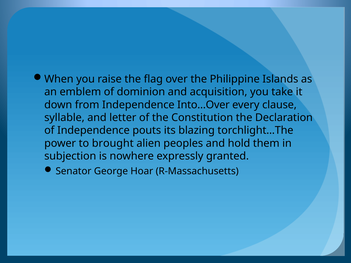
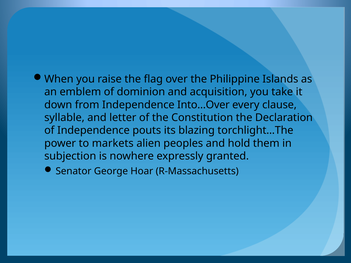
brought: brought -> markets
